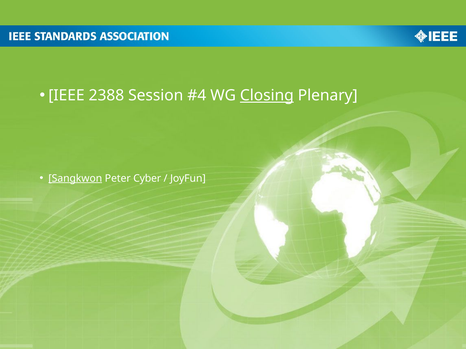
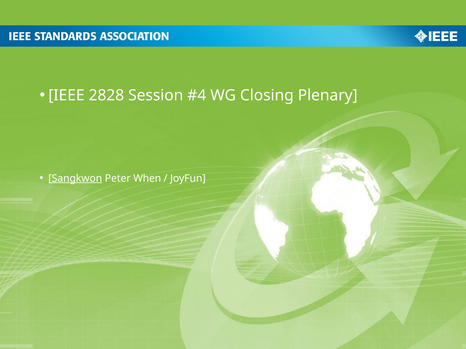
2388: 2388 -> 2828
Closing underline: present -> none
Cyber: Cyber -> When
